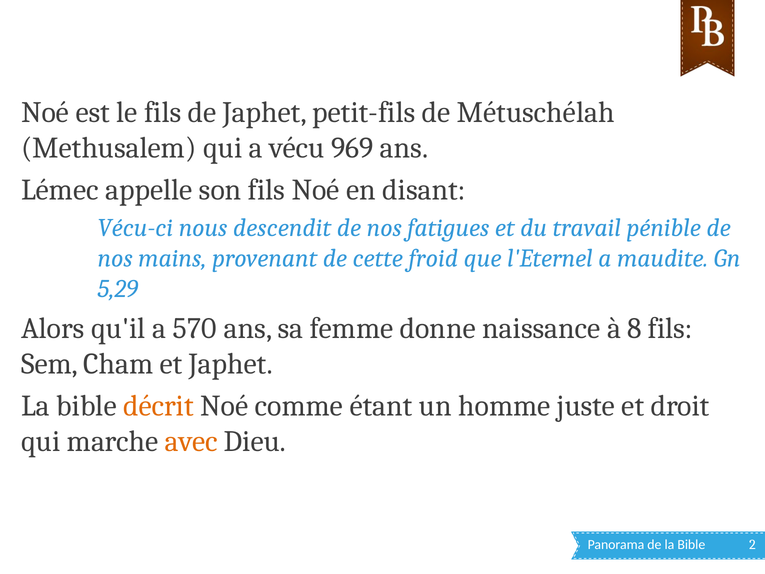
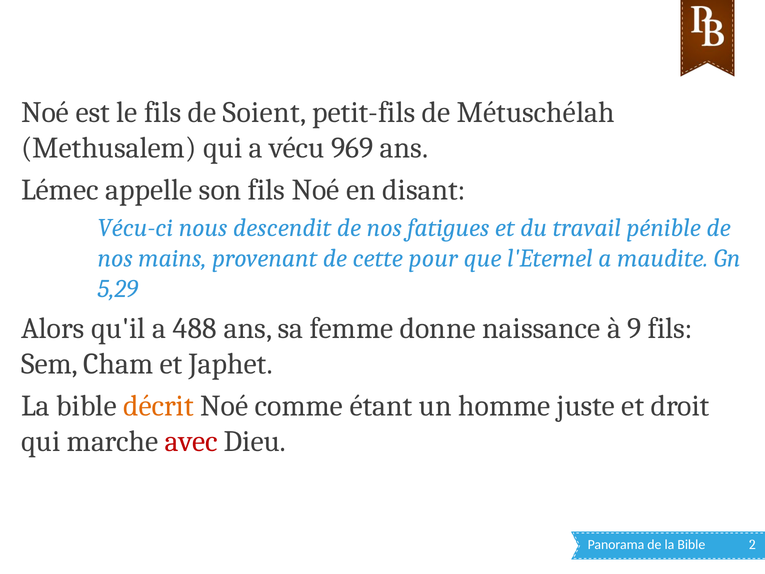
de Japhet: Japhet -> Soient
froid: froid -> pour
570: 570 -> 488
8: 8 -> 9
avec colour: orange -> red
